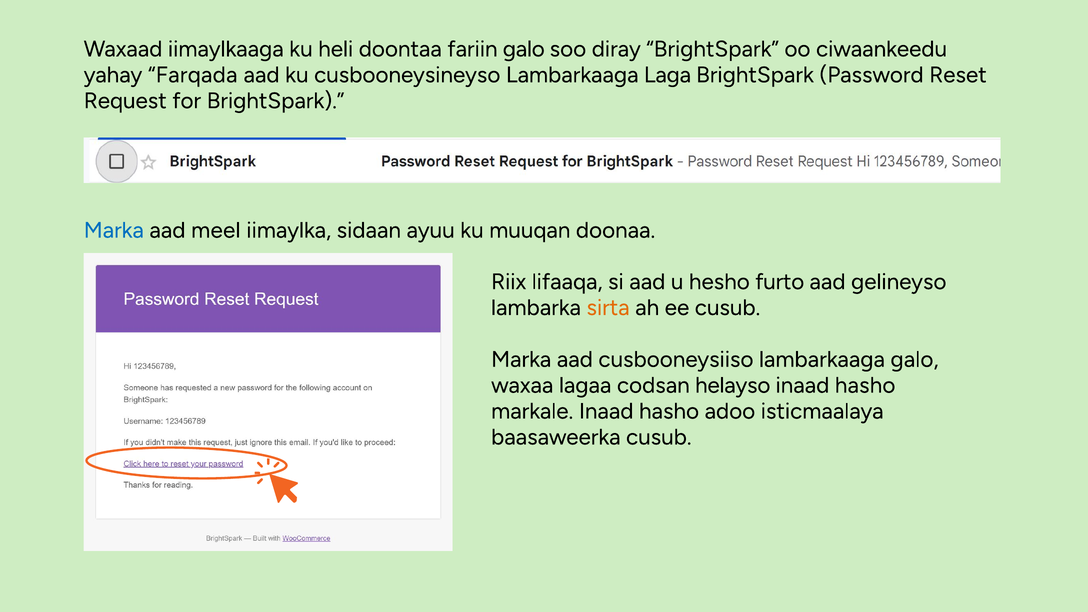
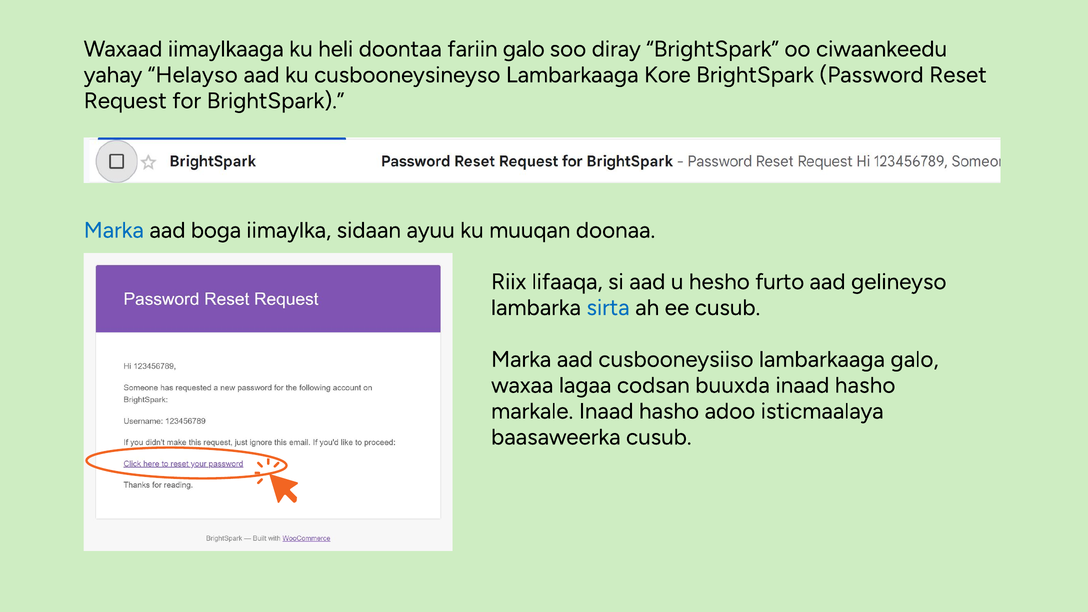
Farqada: Farqada -> Helayso
Laga: Laga -> Kore
meel: meel -> boga
sirta colour: orange -> blue
helayso: helayso -> buuxda
